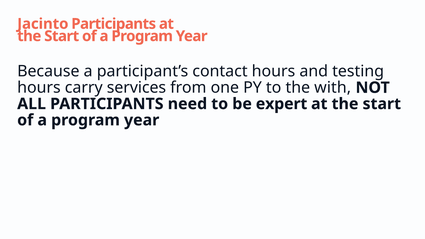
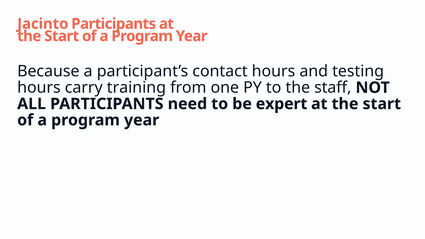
services: services -> training
with: with -> staff
